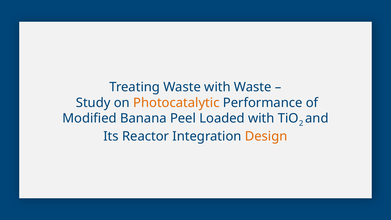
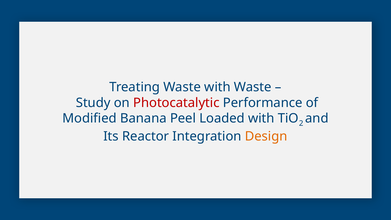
Photocatalytic colour: orange -> red
